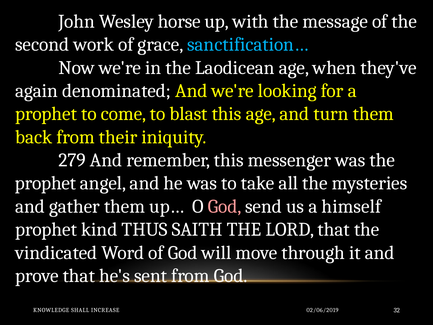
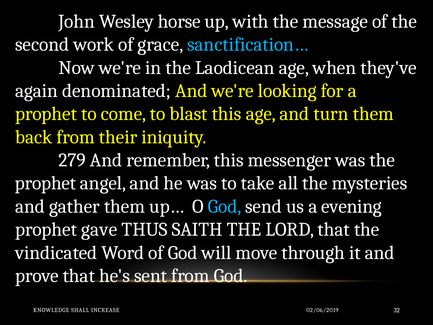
God at (225, 206) colour: pink -> light blue
himself: himself -> evening
kind: kind -> gave
